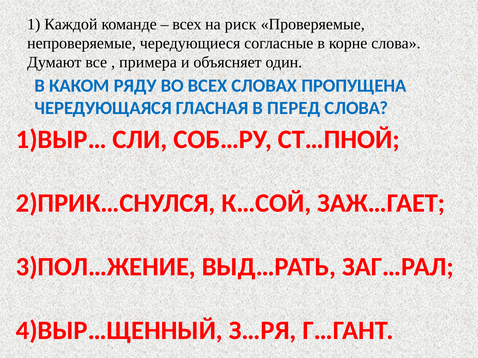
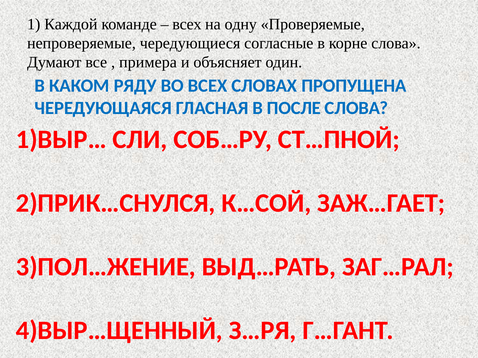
риск: риск -> одну
ПЕРЕД: ПЕРЕД -> ПОСЛЕ
